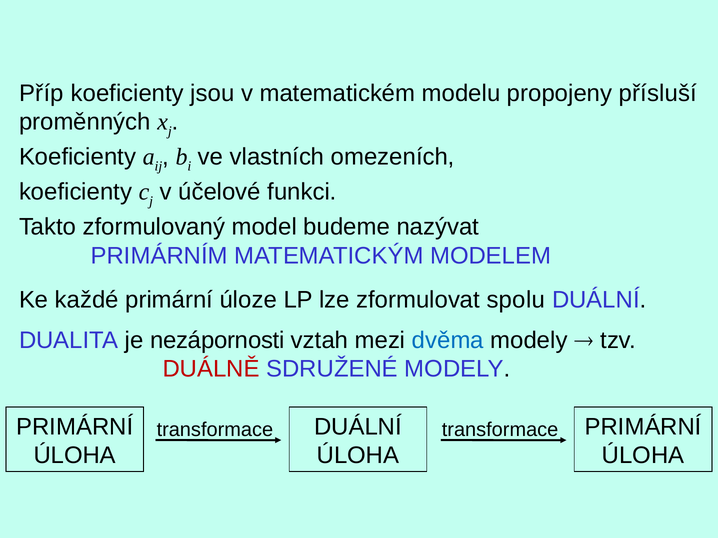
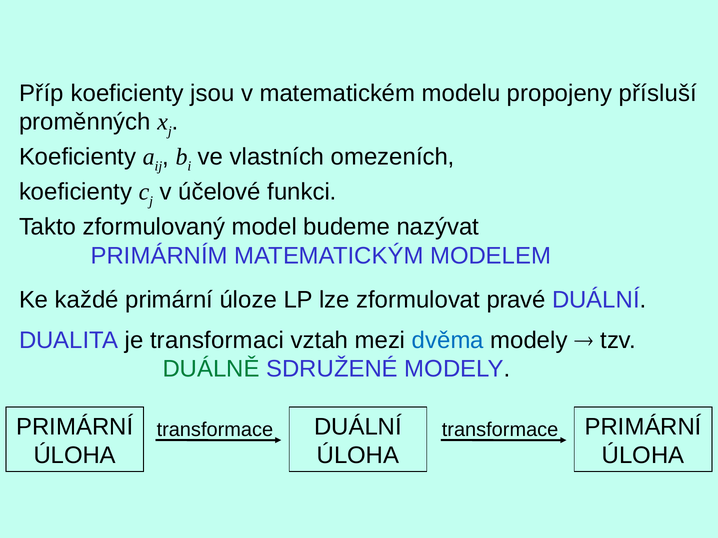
spolu: spolu -> pravé
nezápornosti: nezápornosti -> transformaci
DUÁLNĚ colour: red -> green
